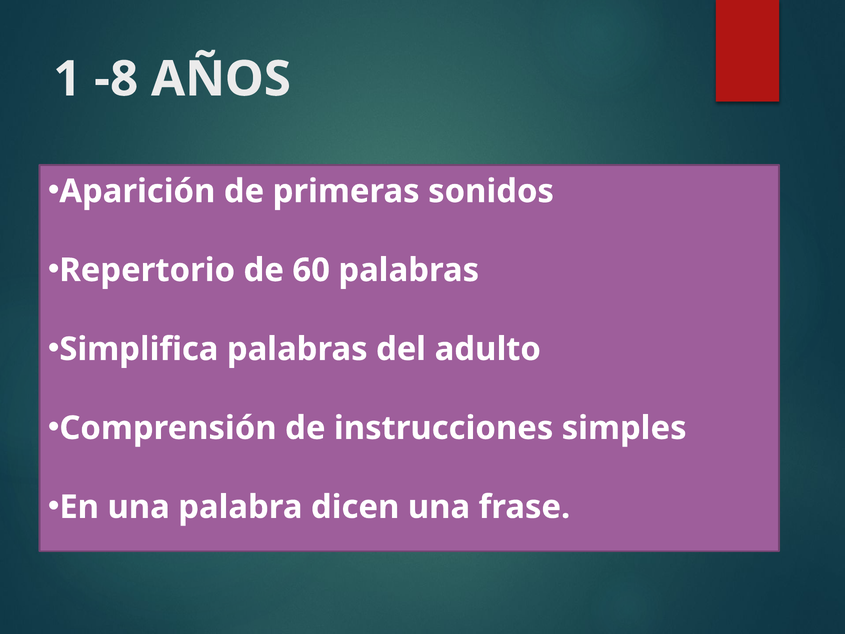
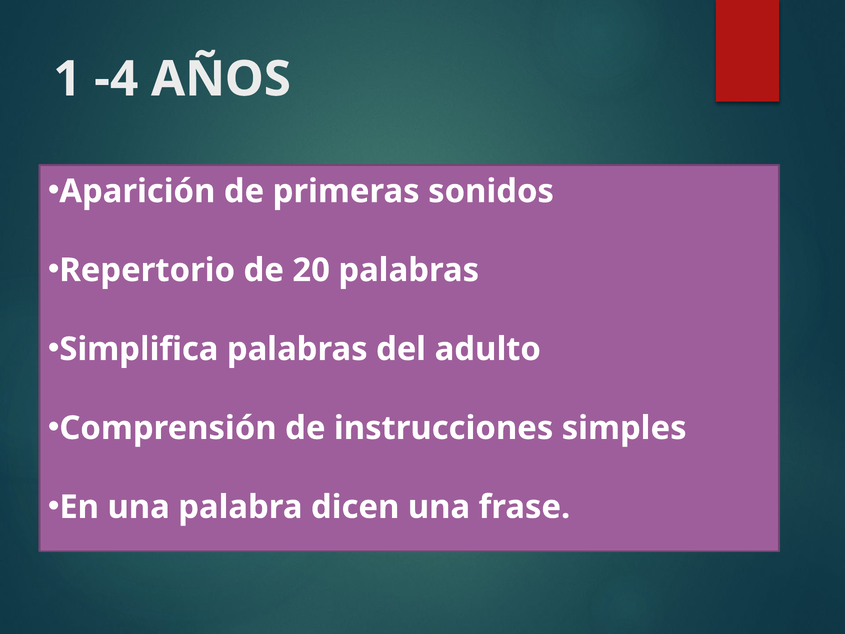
-8: -8 -> -4
60: 60 -> 20
